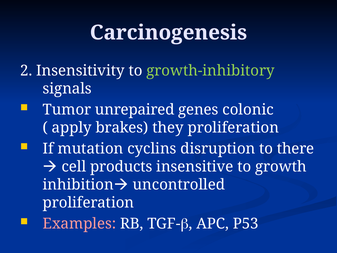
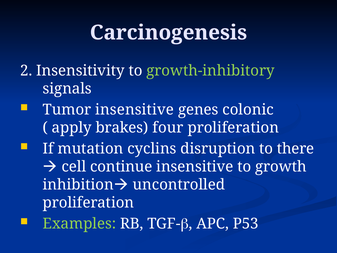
Tumor unrepaired: unrepaired -> insensitive
they: they -> four
products: products -> continue
Examples colour: pink -> light green
